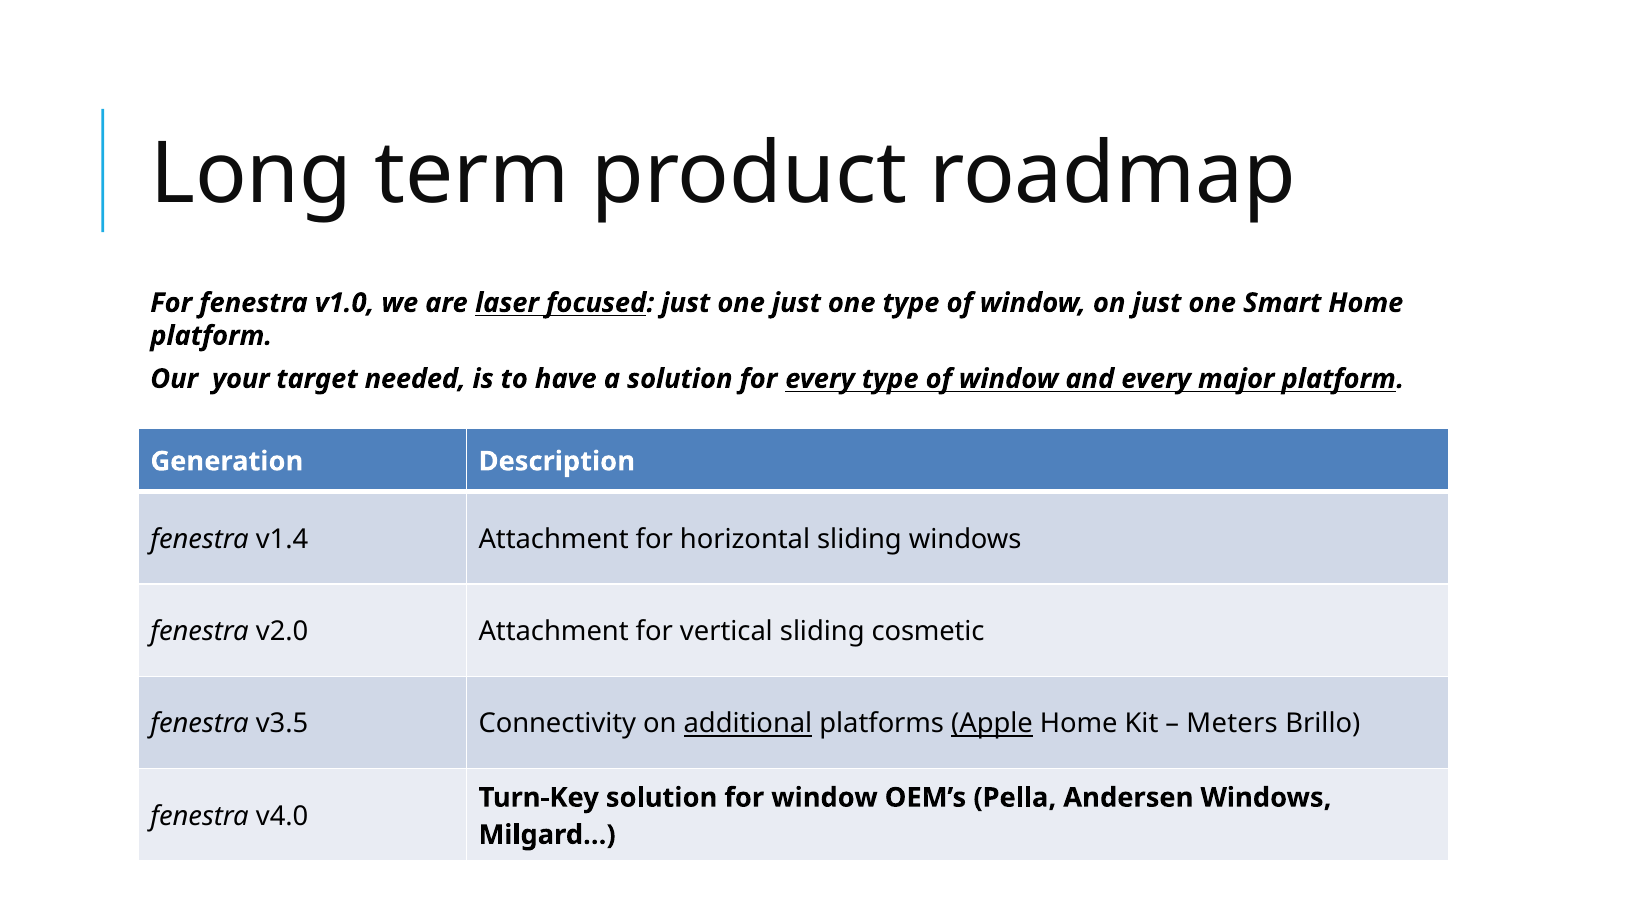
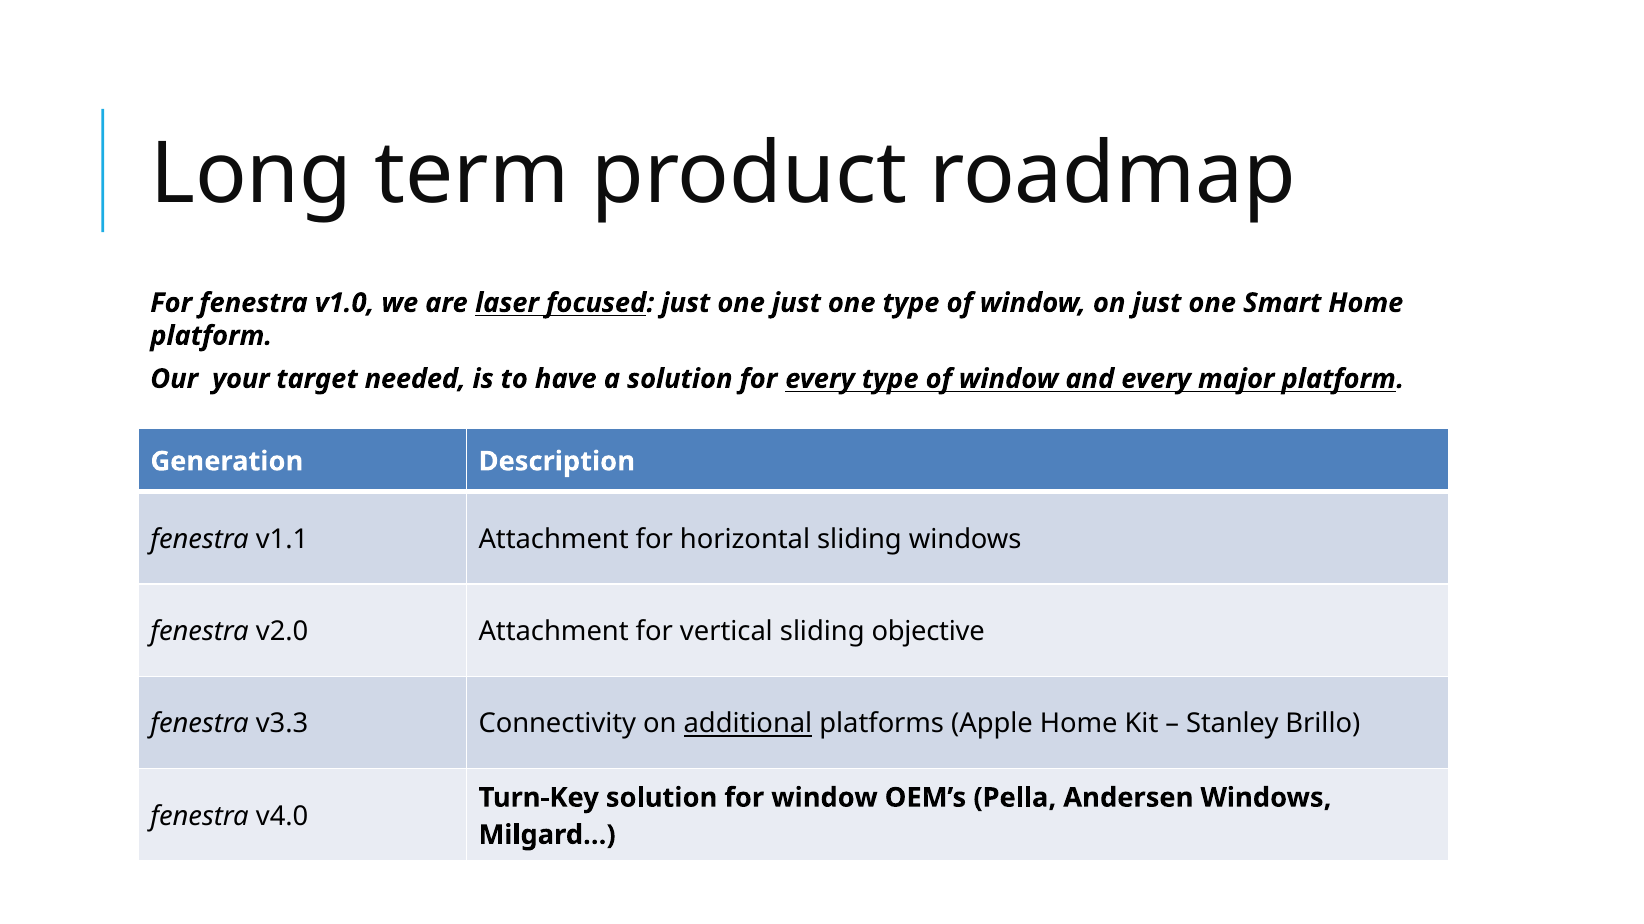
v1.4: v1.4 -> v1.1
cosmetic: cosmetic -> objective
v3.5: v3.5 -> v3.3
Apple underline: present -> none
Meters: Meters -> Stanley
